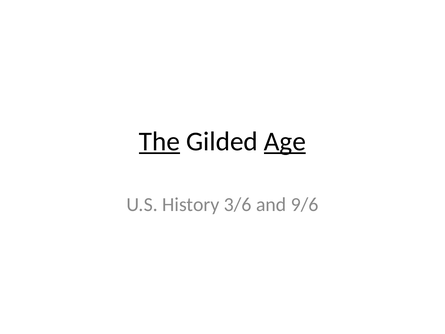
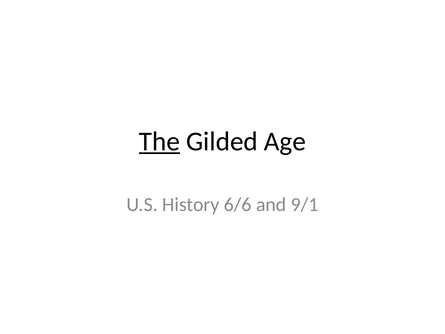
Age underline: present -> none
3/6: 3/6 -> 6/6
9/6: 9/6 -> 9/1
